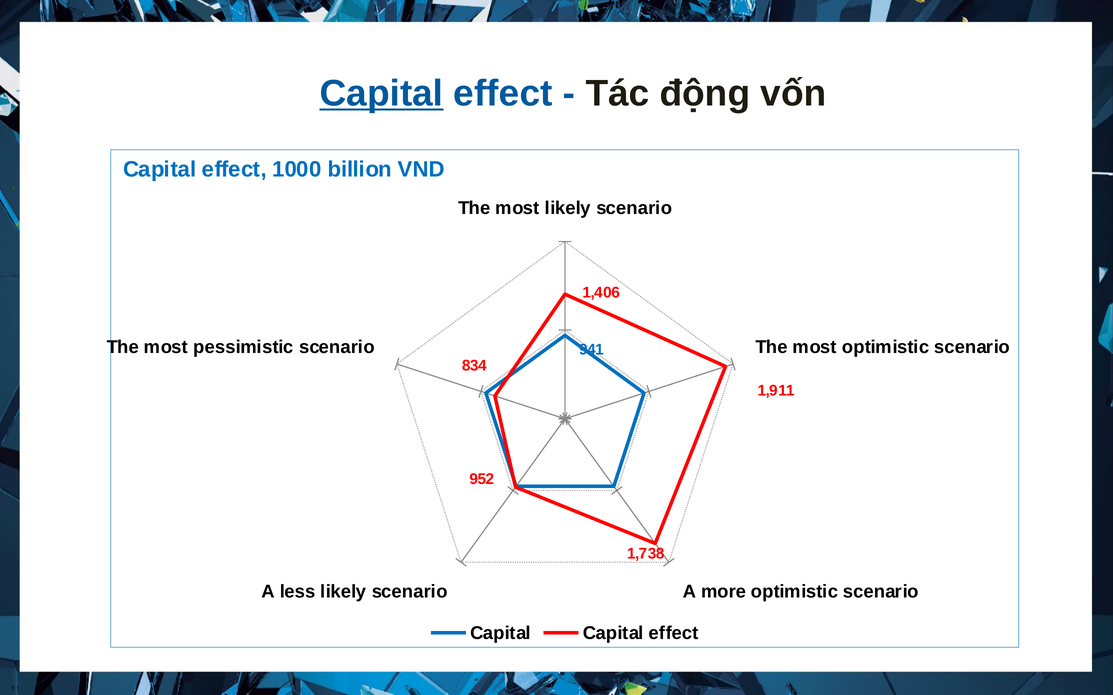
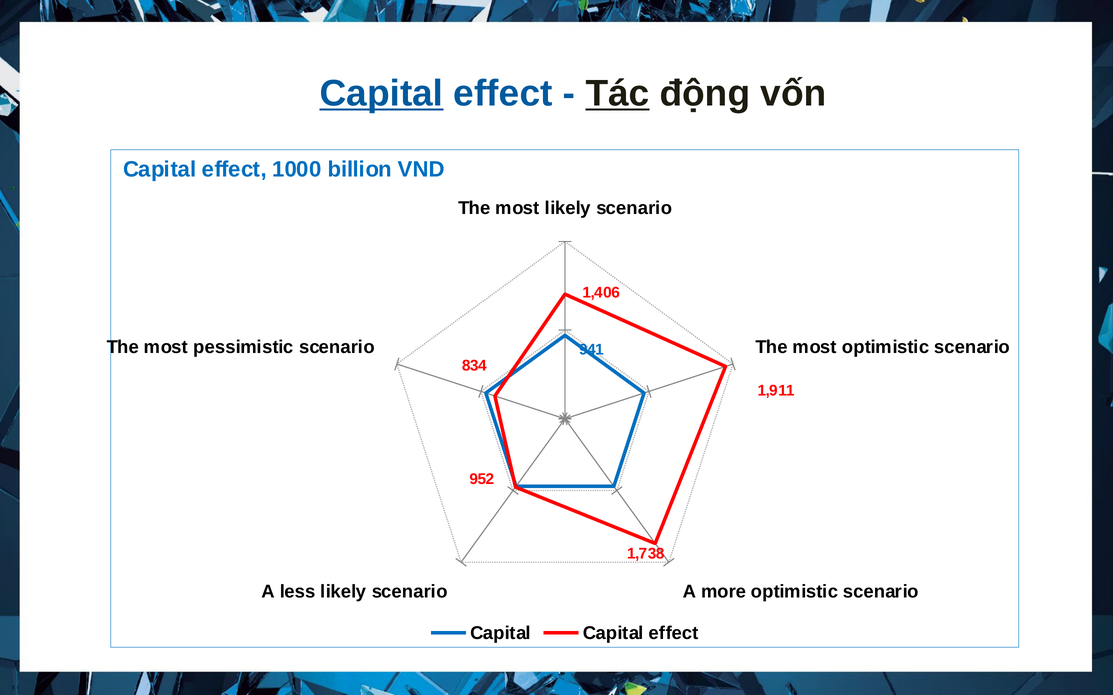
Tác underline: none -> present
